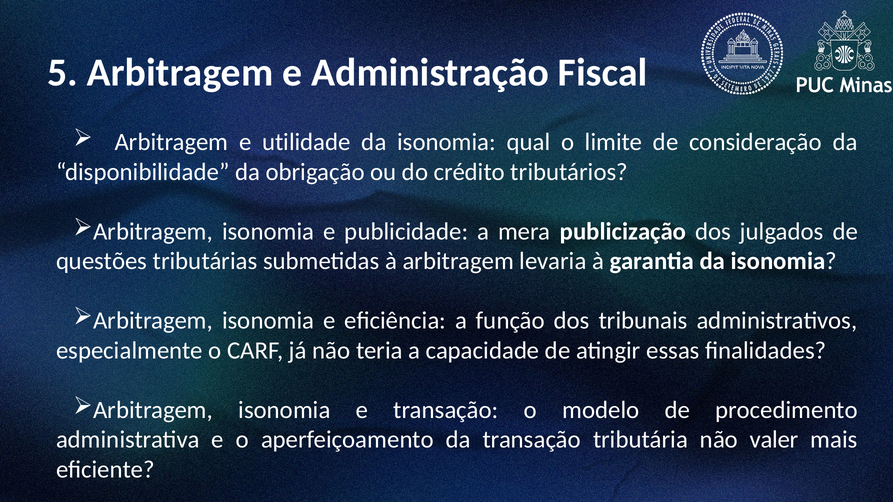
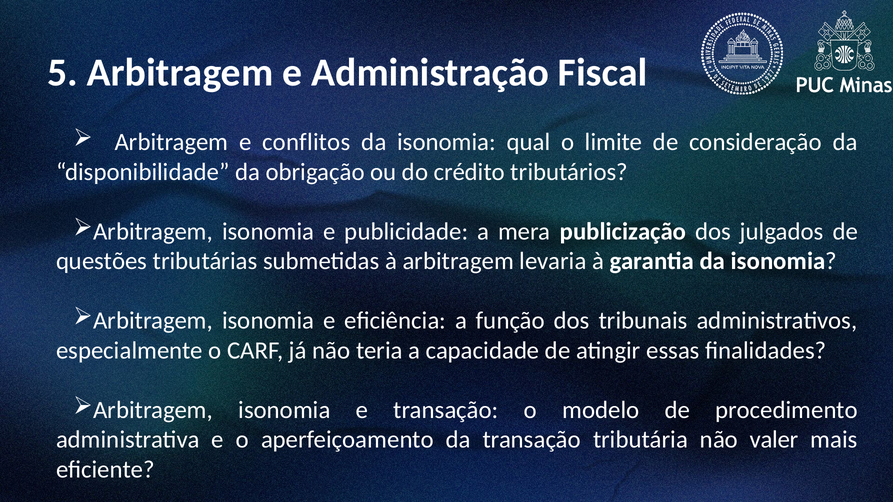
utilidade: utilidade -> conflitos
